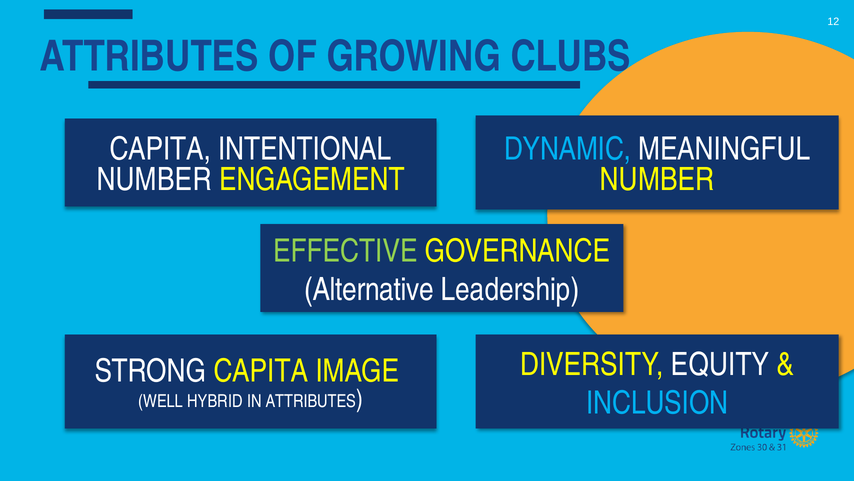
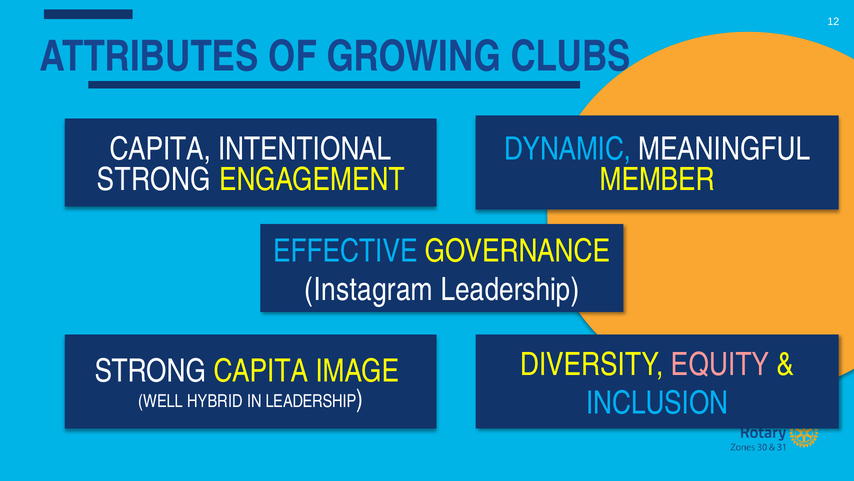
NUMBER at (154, 179): NUMBER -> STRONG
NUMBER at (657, 179): NUMBER -> MEMBER
EFFECTIVE colour: light green -> light blue
Alternative: Alternative -> Instagram
EQUITY colour: white -> pink
IN ATTRIBUTES: ATTRIBUTES -> LEADERSHIP
